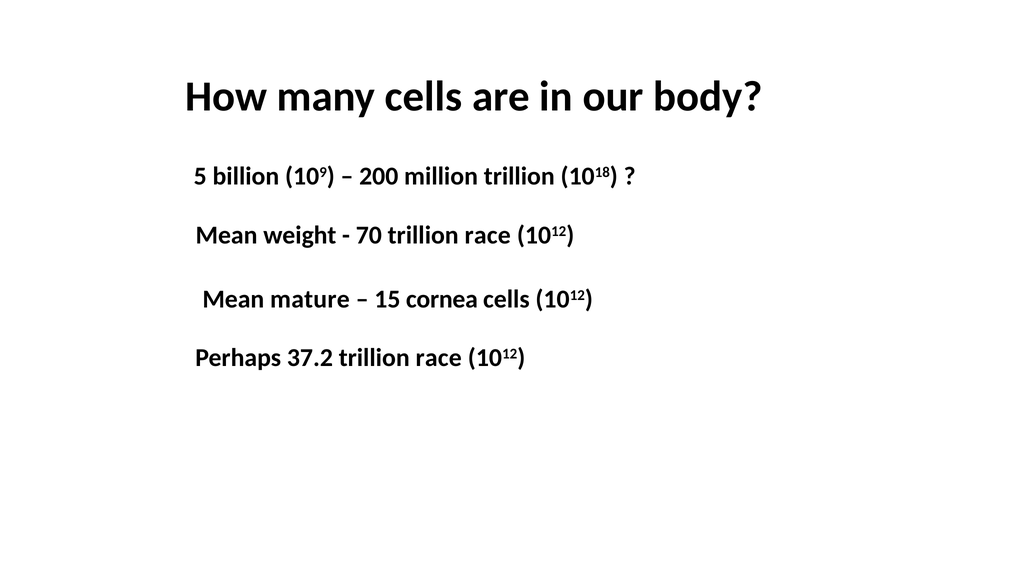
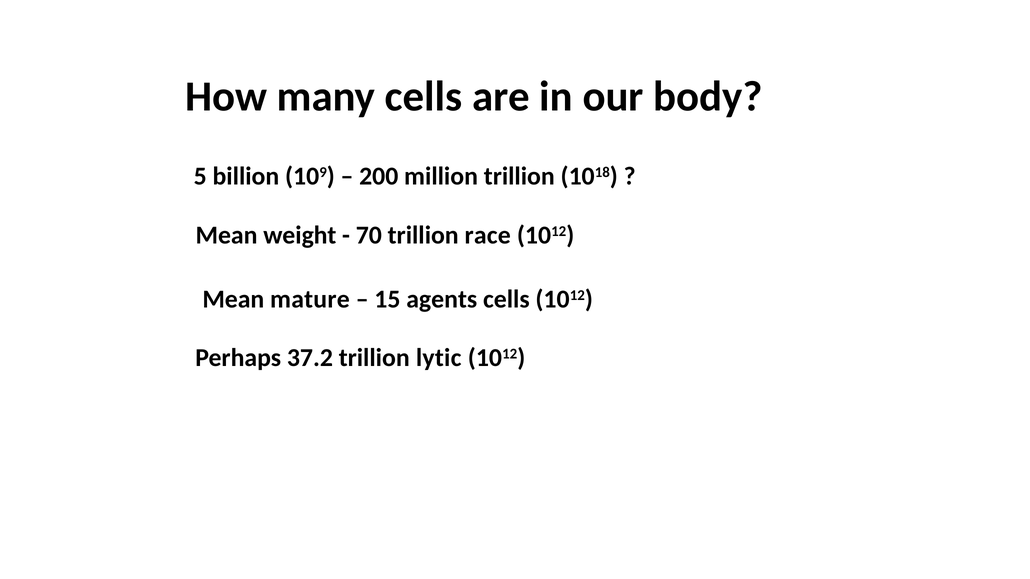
cornea: cornea -> agents
37.2 trillion race: race -> lytic
